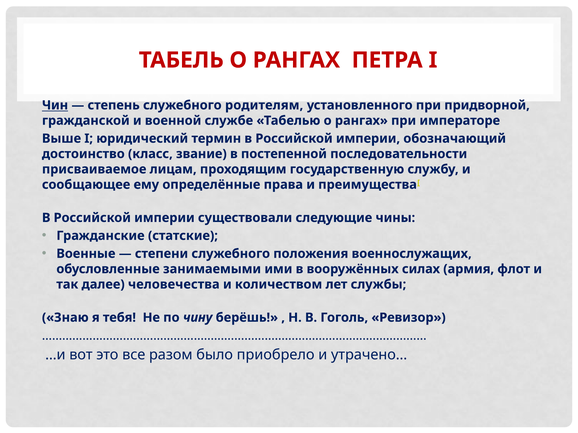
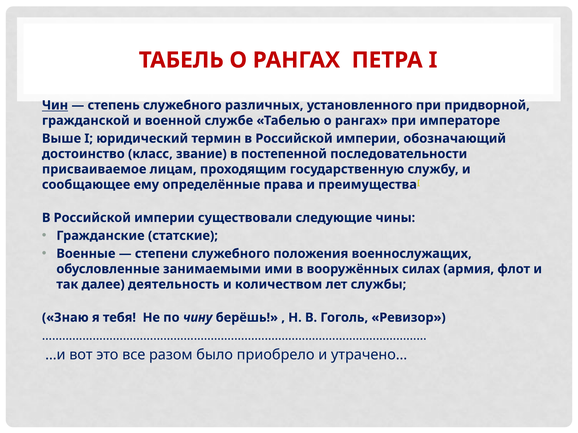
родителям: родителям -> различных
человечества: человечества -> деятельность
